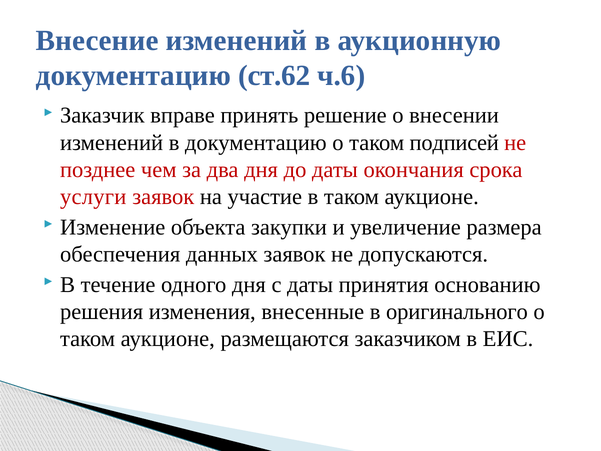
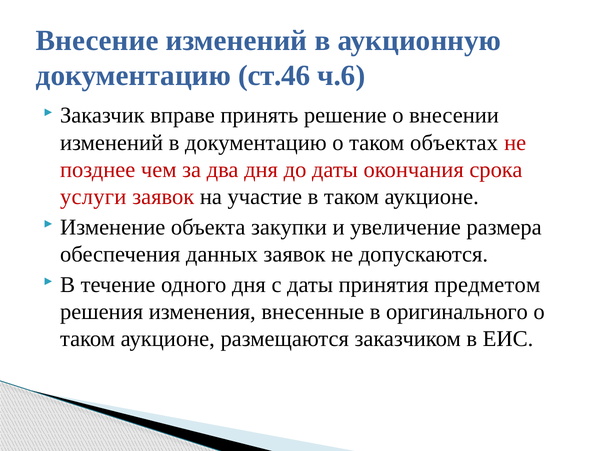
ст.62: ст.62 -> ст.46
подписей: подписей -> объектах
основанию: основанию -> предметом
